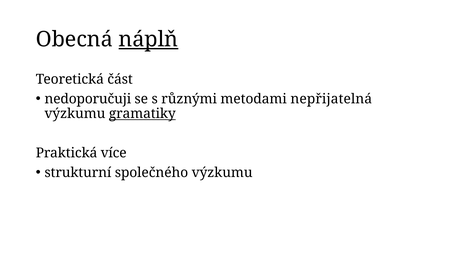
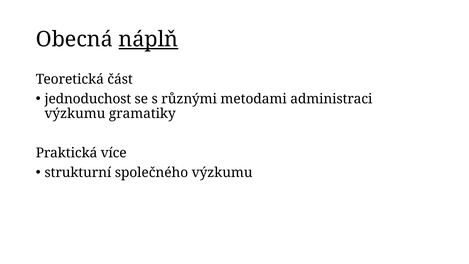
nedoporučuji: nedoporučuji -> jednoduchost
nepřijatelná: nepřijatelná -> administraci
gramatiky underline: present -> none
